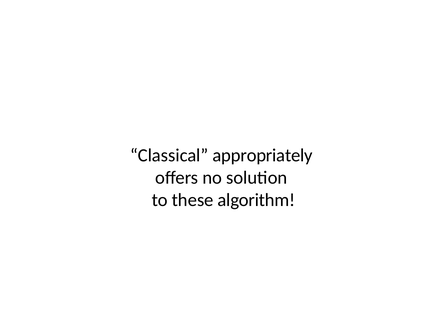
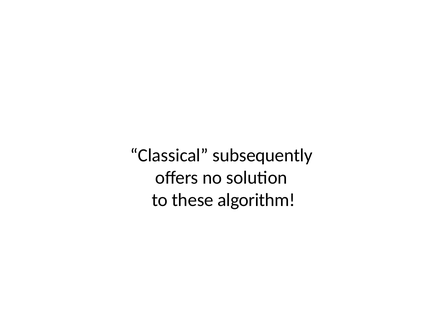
appropriately: appropriately -> subsequently
